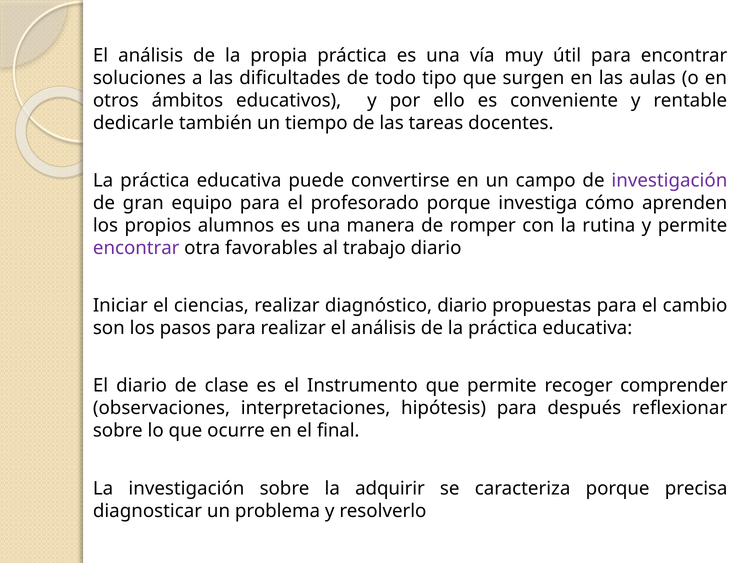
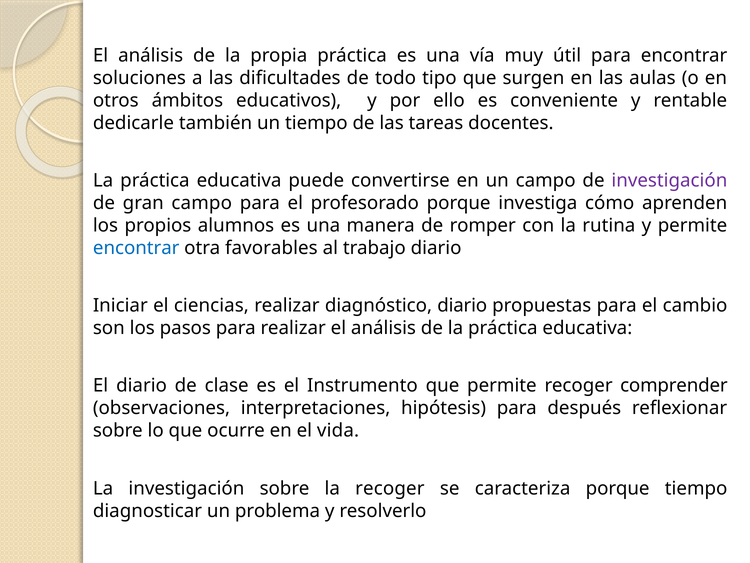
gran equipo: equipo -> campo
encontrar at (136, 248) colour: purple -> blue
final: final -> vida
la adquirir: adquirir -> recoger
porque precisa: precisa -> tiempo
